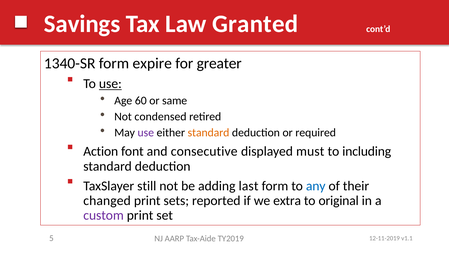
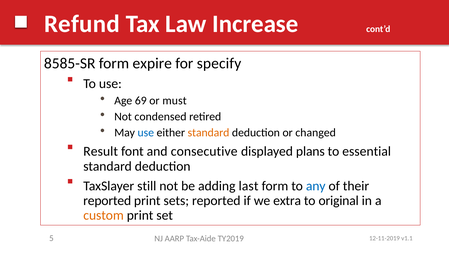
Savings: Savings -> Refund
Granted: Granted -> Increase
1340-SR: 1340-SR -> 8585-SR
greater: greater -> specify
use at (110, 84) underline: present -> none
60: 60 -> 69
same: same -> must
use at (146, 132) colour: purple -> blue
required: required -> changed
Action: Action -> Result
must: must -> plans
including: including -> essential
changed at (107, 200): changed -> reported
custom colour: purple -> orange
